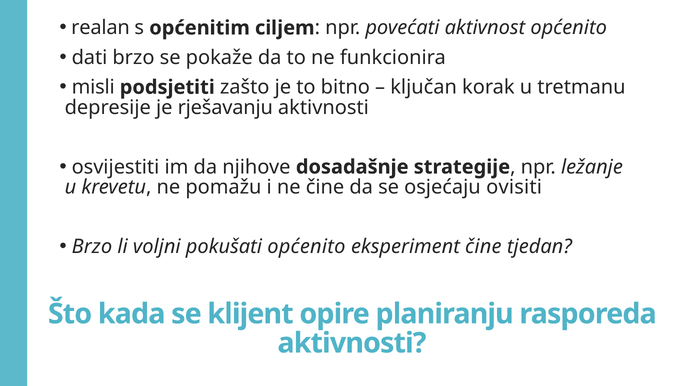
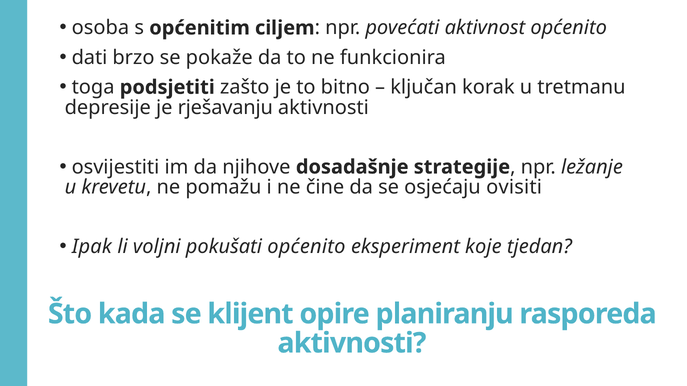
realan: realan -> osoba
misli: misli -> toga
Brzo at (92, 247): Brzo -> Ipak
eksperiment čine: čine -> koje
